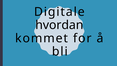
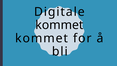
hvordan at (59, 25): hvordan -> kommet
